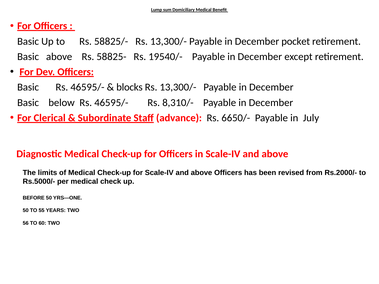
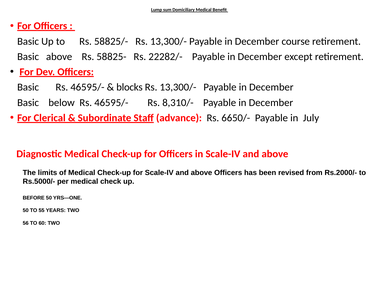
pocket: pocket -> course
19540/-: 19540/- -> 22282/-
